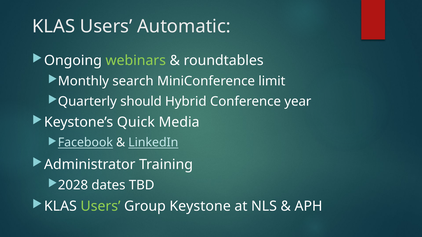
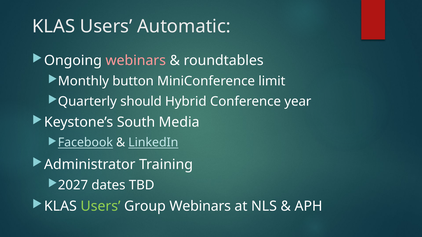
webinars at (136, 61) colour: light green -> pink
search: search -> button
Quick: Quick -> South
2028: 2028 -> 2027
Group Keystone: Keystone -> Webinars
